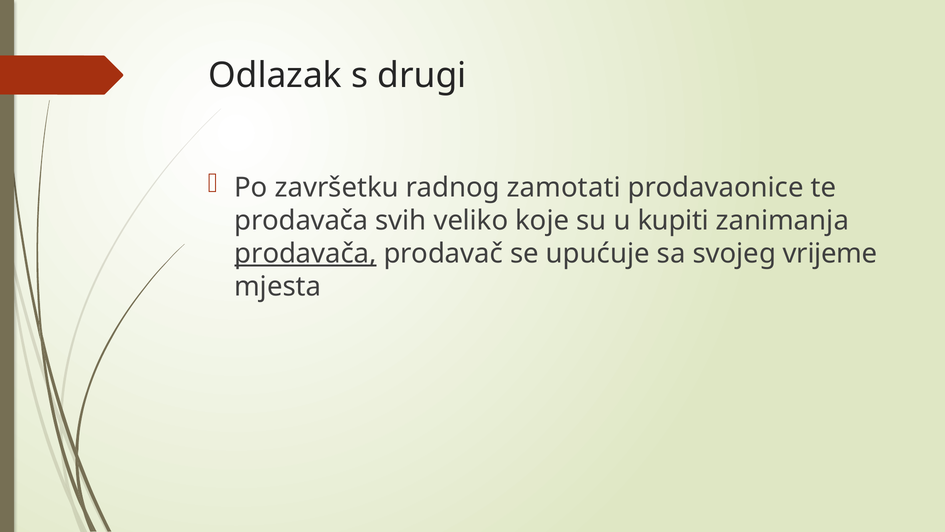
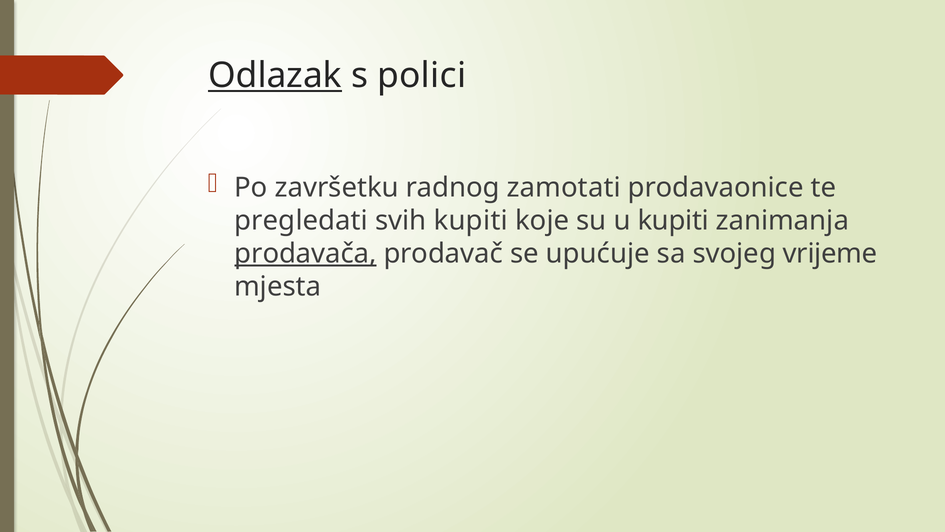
Odlazak underline: none -> present
drugi: drugi -> polici
prodavača at (301, 220): prodavača -> pregledati
svih veliko: veliko -> kupiti
